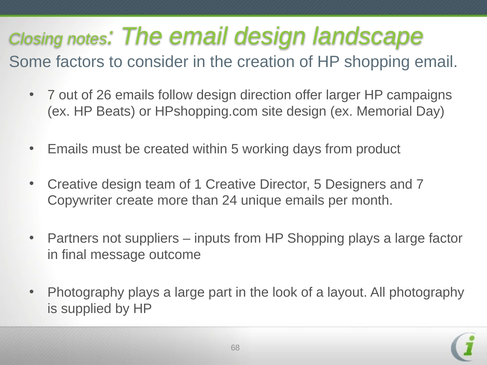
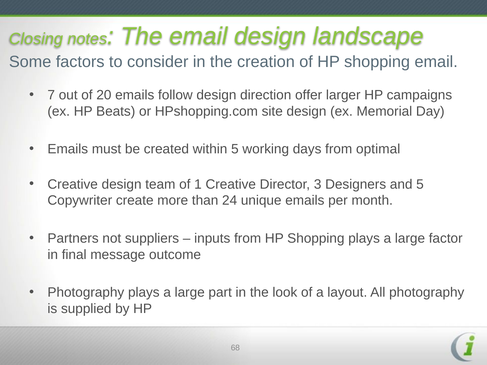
26: 26 -> 20
product: product -> optimal
Director 5: 5 -> 3
and 7: 7 -> 5
